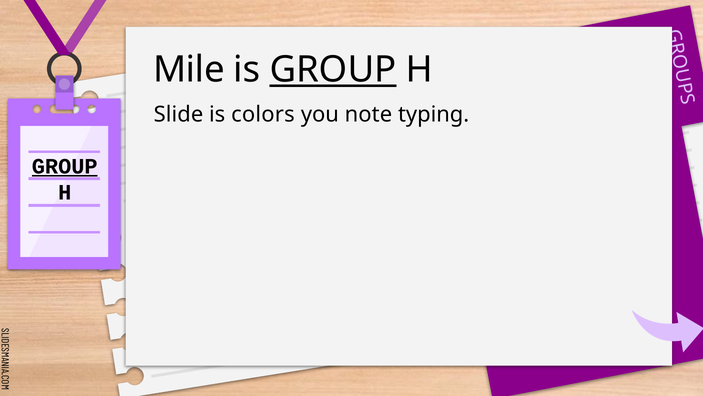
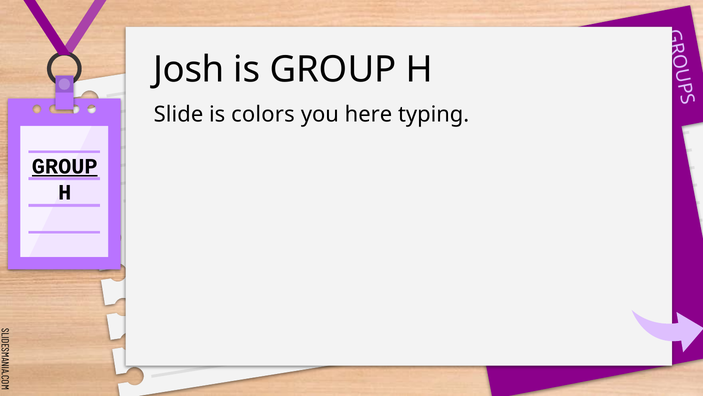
Mile: Mile -> Josh
GROUP at (333, 70) underline: present -> none
note: note -> here
